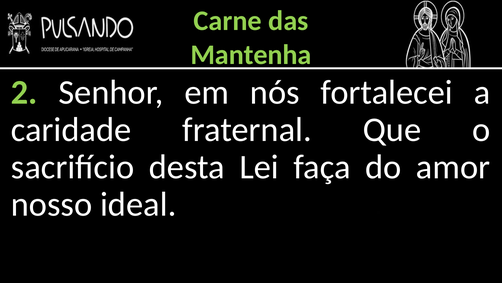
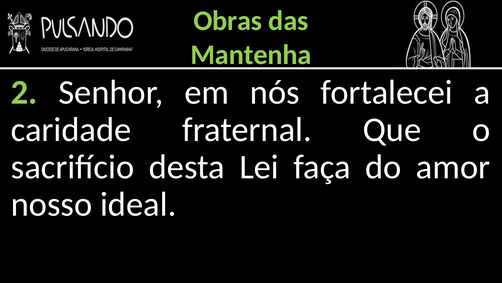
Carne: Carne -> Obras
